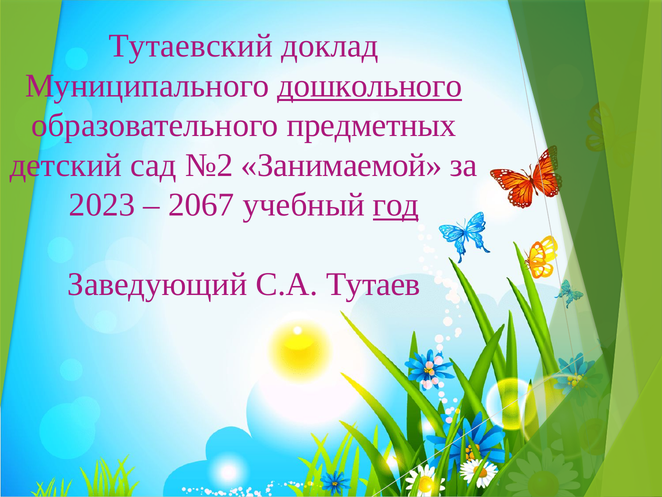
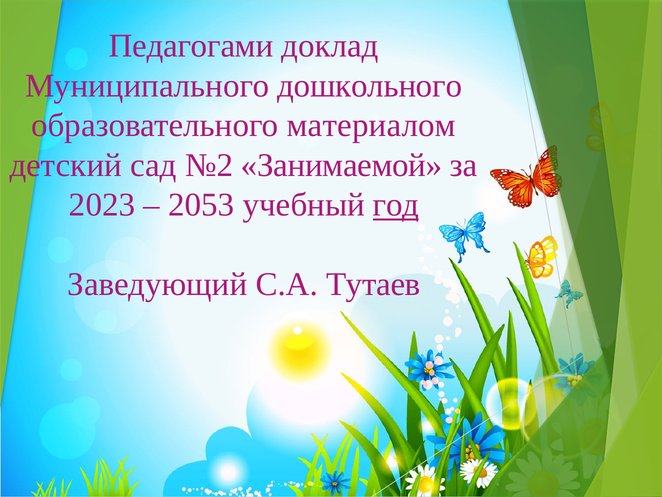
Тутаевский: Тутаевский -> Педагогами
дошкольного underline: present -> none
предметных: предметных -> материалом
2067: 2067 -> 2053
